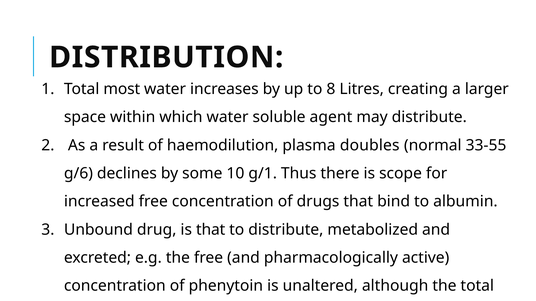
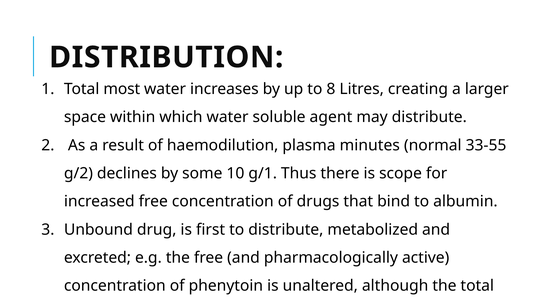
doubles: doubles -> minutes
g/6: g/6 -> g/2
is that: that -> first
